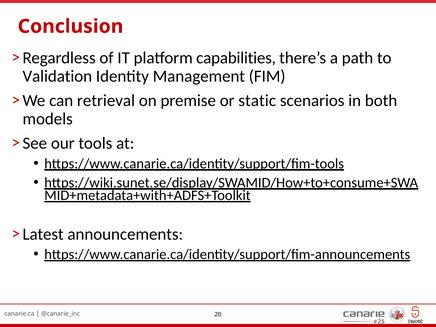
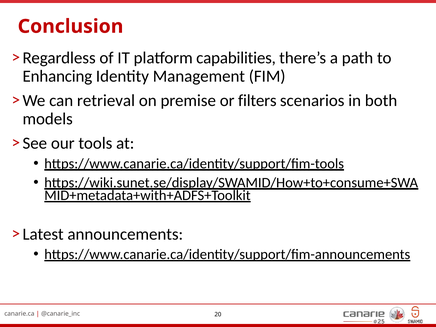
Validation: Validation -> Enhancing
static: static -> filters
